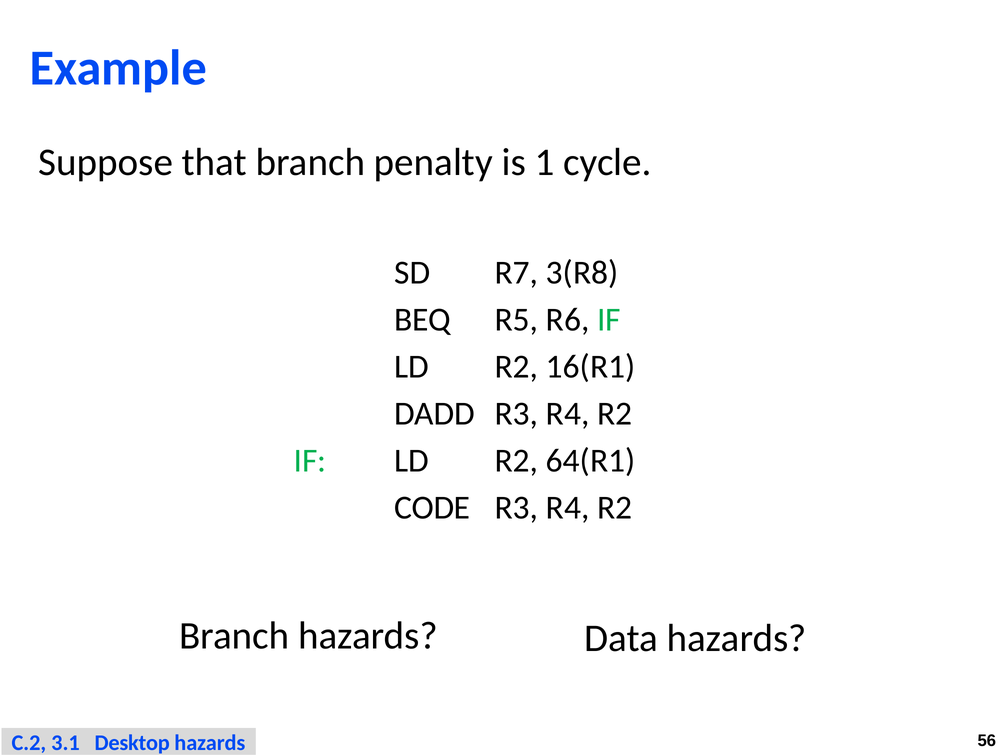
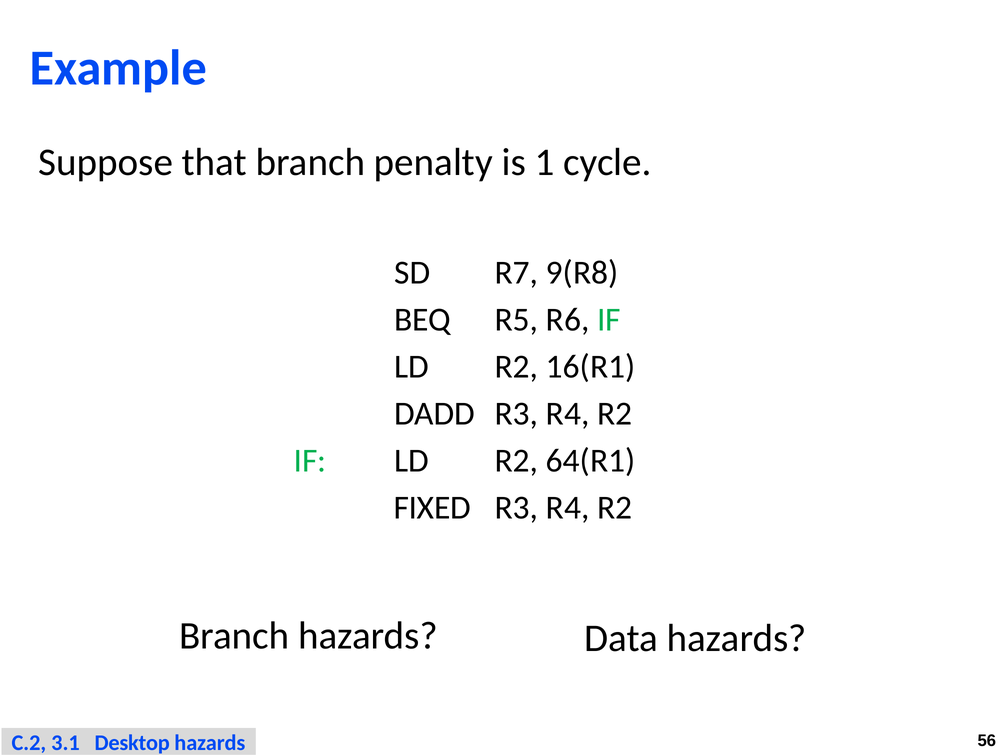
3(R8: 3(R8 -> 9(R8
CODE: CODE -> FIXED
